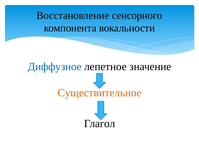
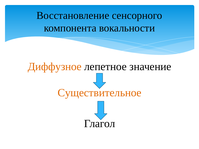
Диффузное colour: blue -> orange
